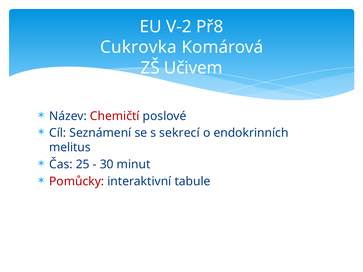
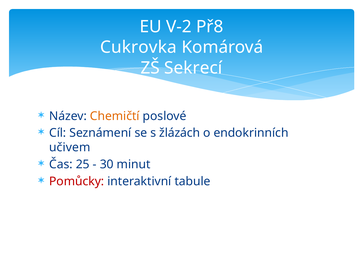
Učivem: Učivem -> Sekrecí
Chemičtí colour: red -> orange
sekrecí: sekrecí -> žlázách
melitus: melitus -> učivem
